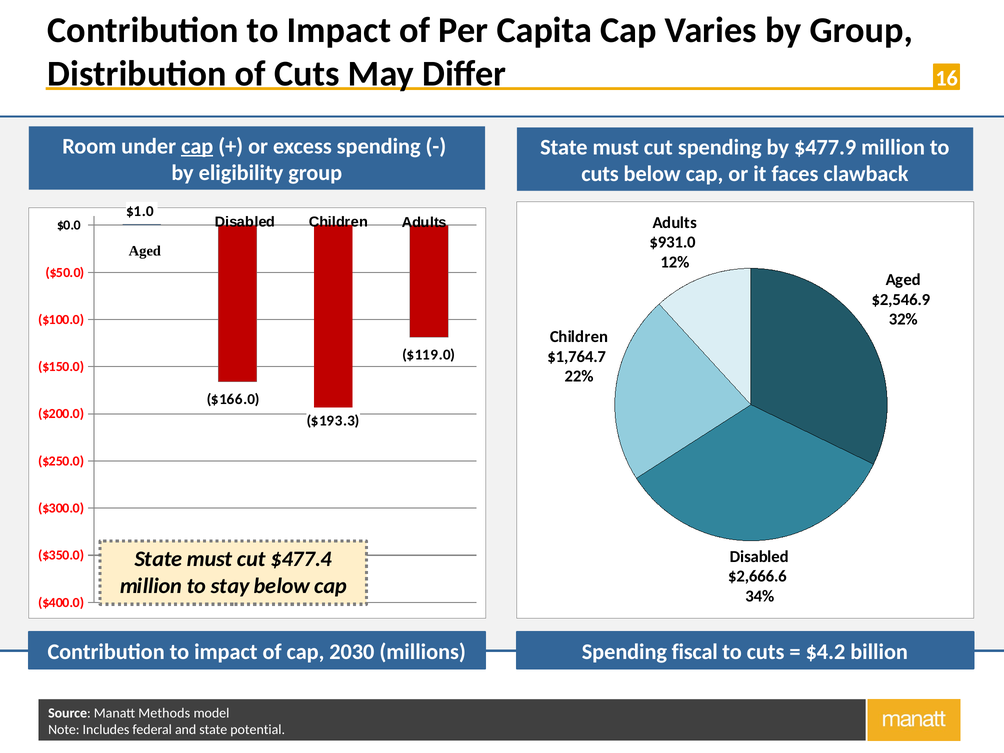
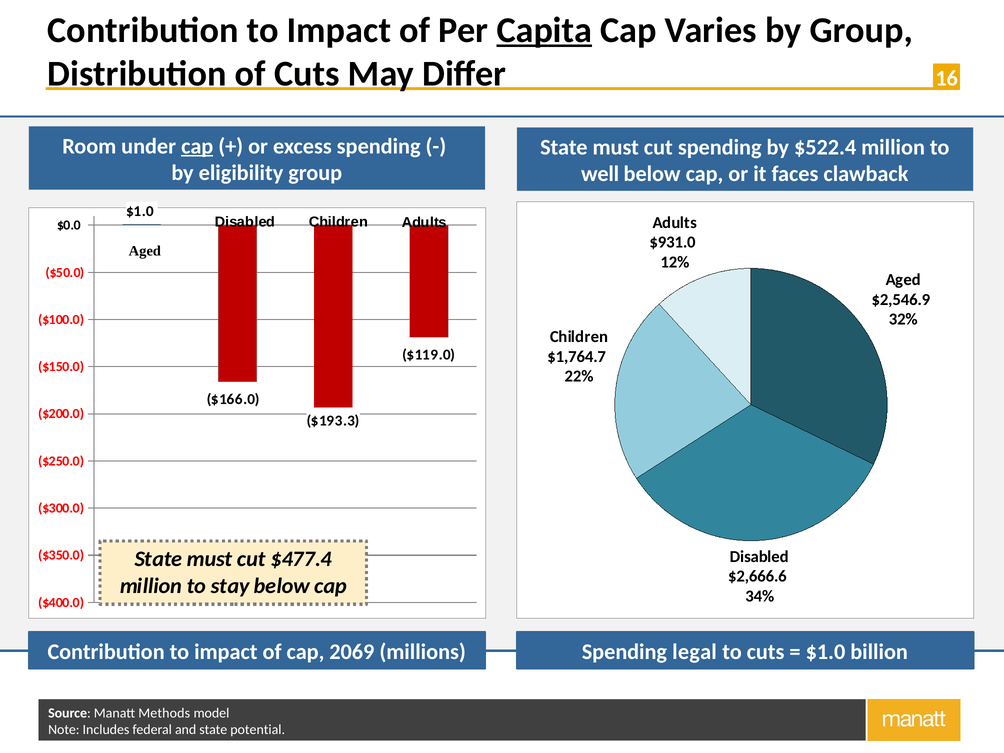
Capita underline: none -> present
$477.9: $477.9 -> $522.4
cuts at (600, 174): cuts -> well
2030: 2030 -> 2069
fiscal: fiscal -> legal
$4.2 at (825, 652): $4.2 -> $1.0
